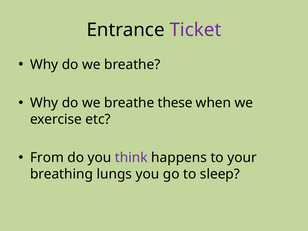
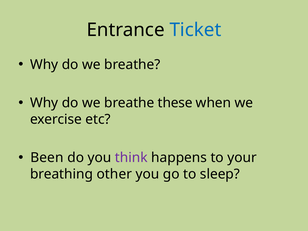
Ticket colour: purple -> blue
From: From -> Been
lungs: lungs -> other
